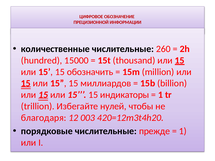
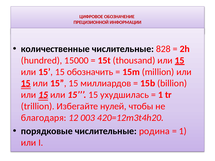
260: 260 -> 828
индикаторы: индикаторы -> ухудшилась
прежде: прежде -> родина
